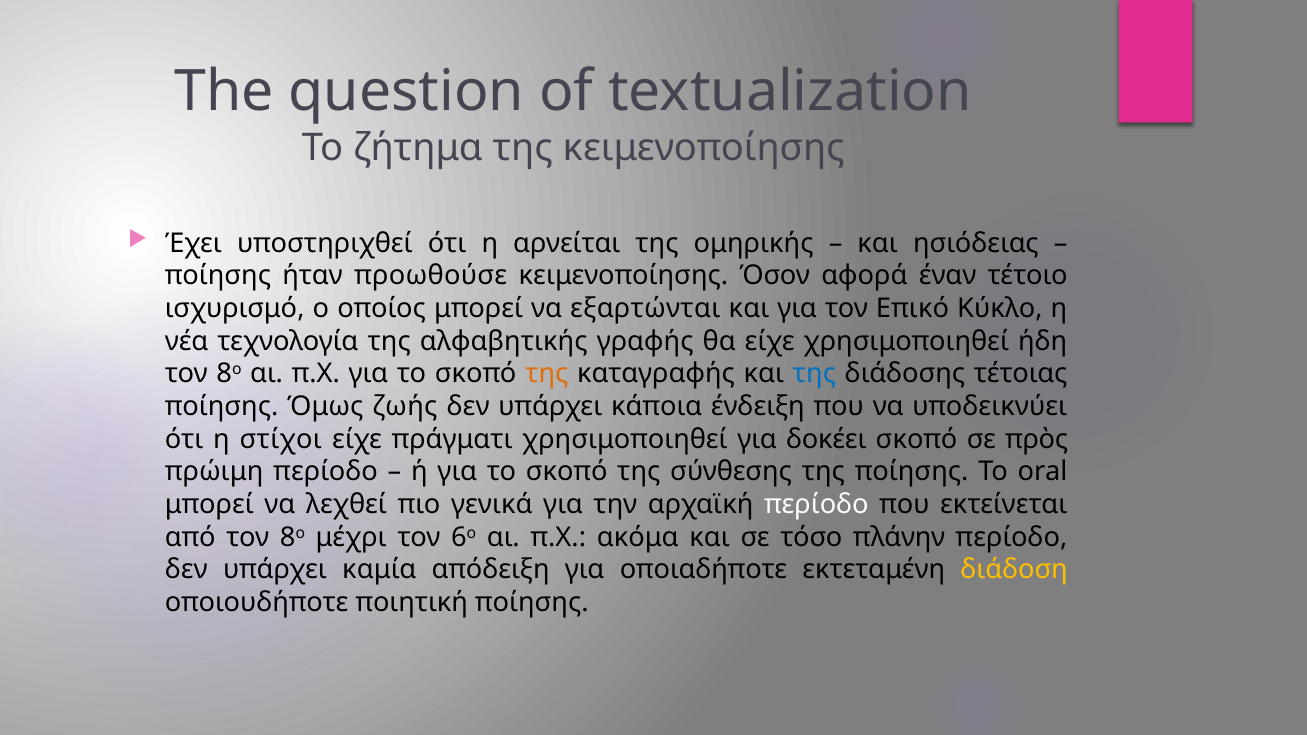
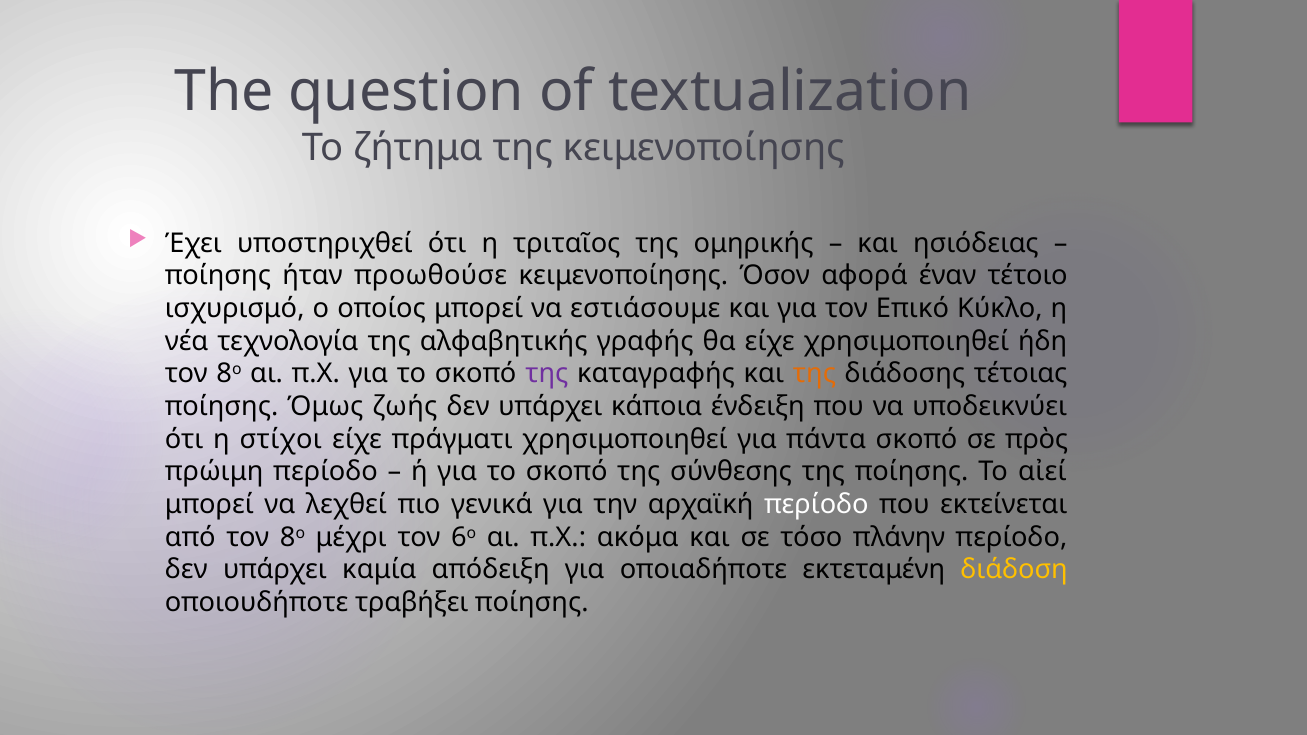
αρνείται: αρνείται -> τριταῖος
εξαρτώνται: εξαρτώνται -> εστιάσουμε
της at (547, 374) colour: orange -> purple
της at (814, 374) colour: blue -> orange
δοκέει: δοκέει -> πάντα
oral: oral -> αἰεί
ποιητική: ποιητική -> τραβήξει
